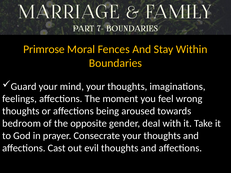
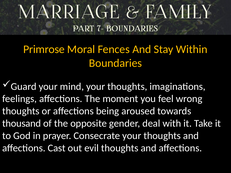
bedroom: bedroom -> thousand
